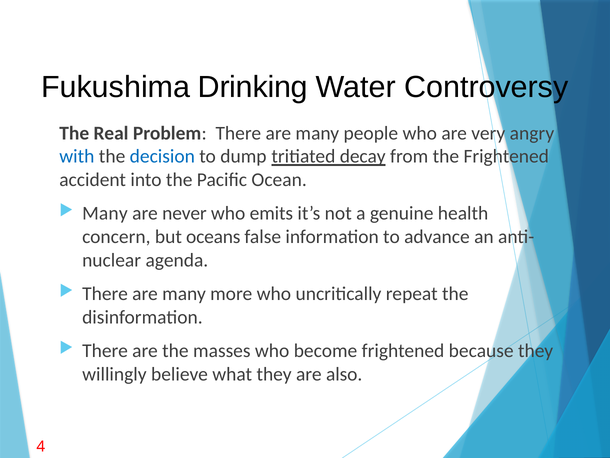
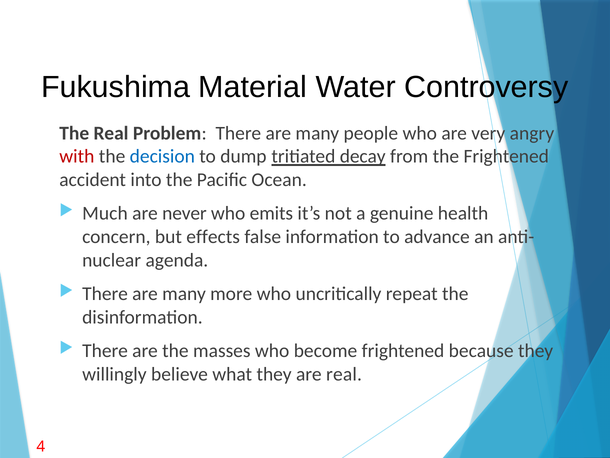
Drinking: Drinking -> Material
with colour: blue -> red
Many at (105, 213): Many -> Much
oceans: oceans -> effects
are also: also -> real
